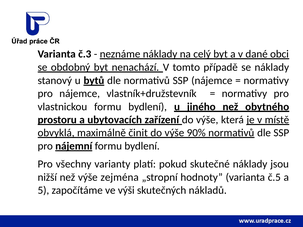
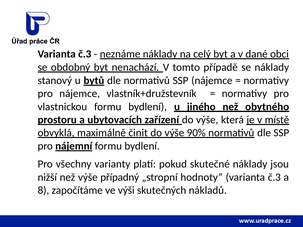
zejména: zejména -> případný
hodnoty varianta č.5: č.5 -> č.3
5: 5 -> 8
